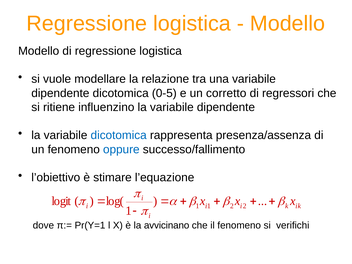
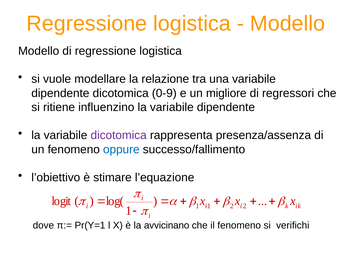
0-5: 0-5 -> 0-9
corretto: corretto -> migliore
dicotomica at (119, 135) colour: blue -> purple
